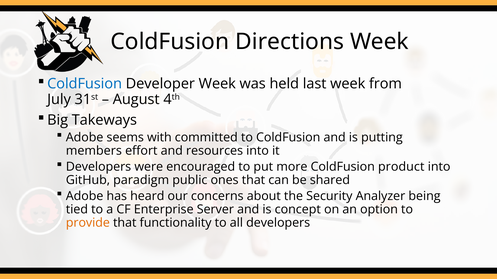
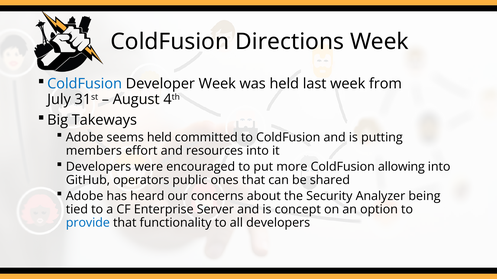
seems with: with -> held
product: product -> allowing
paradigm: paradigm -> operators
provide colour: orange -> blue
